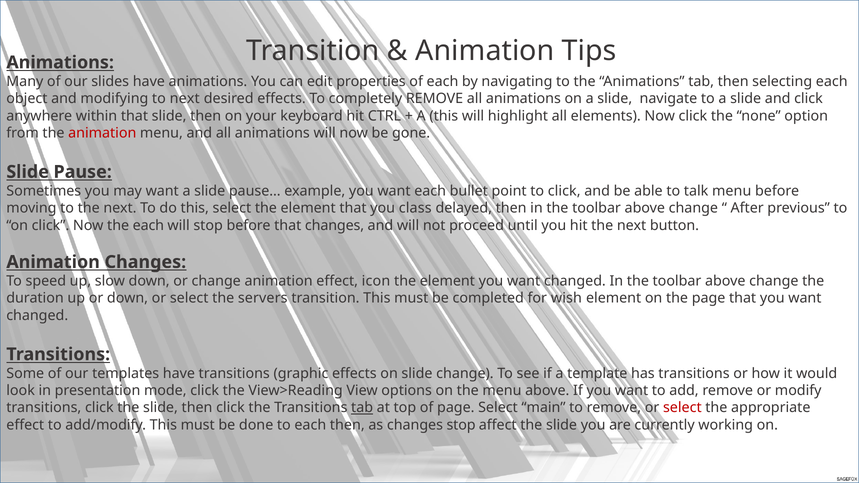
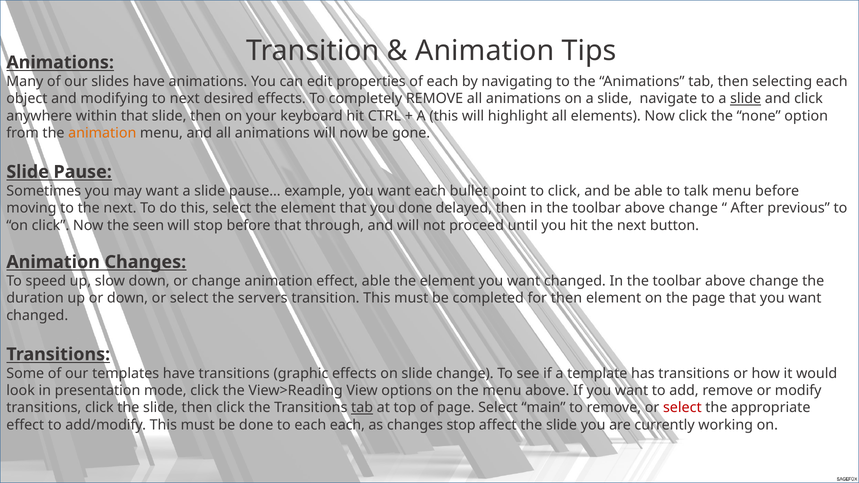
slide at (746, 99) underline: none -> present
animation at (102, 133) colour: red -> orange
you class: class -> done
the each: each -> seen
that changes: changes -> through
effect icon: icon -> able
for wish: wish -> then
each then: then -> each
